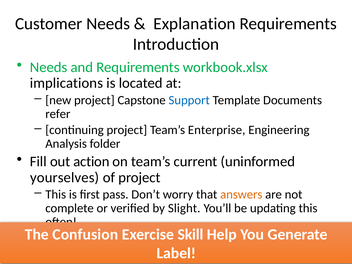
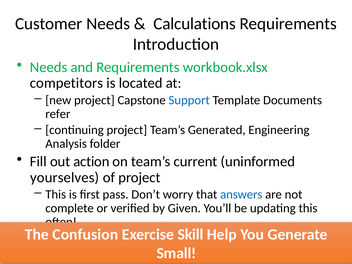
Explanation: Explanation -> Calculations
implications: implications -> competitors
Enterprise: Enterprise -> Generated
answers colour: orange -> blue
Slight: Slight -> Given
Label: Label -> Small
